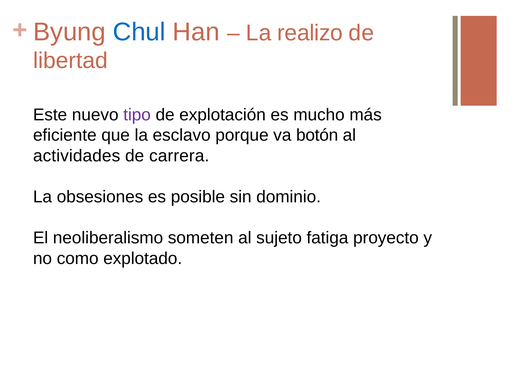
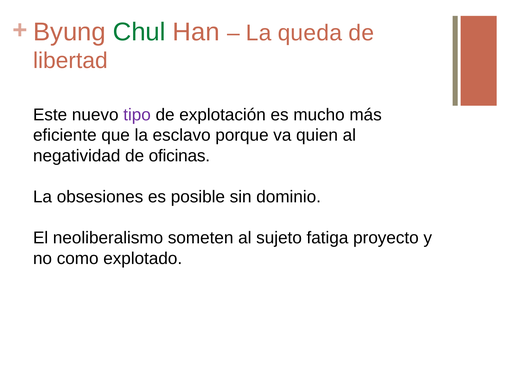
Chul colour: blue -> green
realizo: realizo -> queda
botón: botón -> quien
actividades: actividades -> negatividad
carrera: carrera -> oficinas
